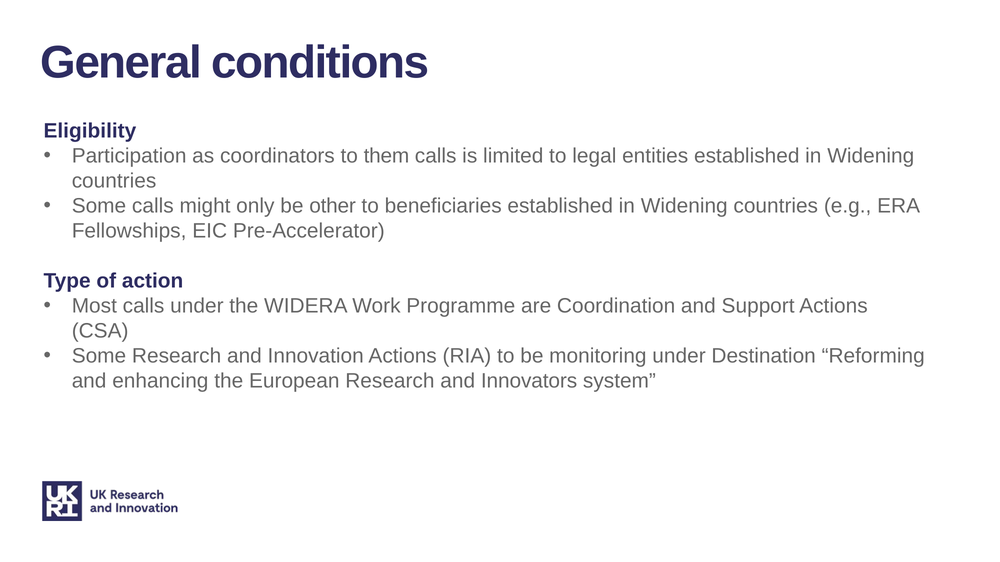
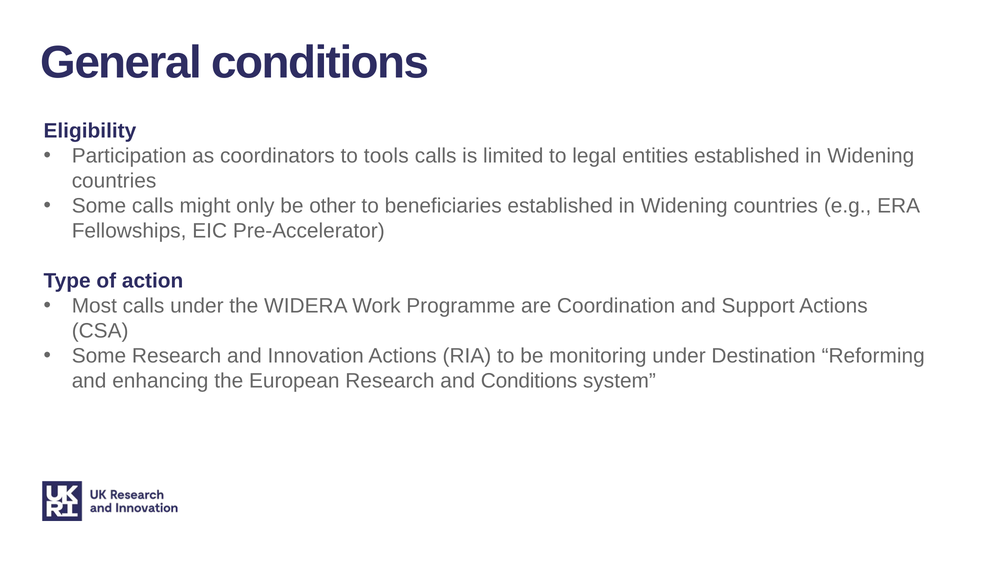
them: them -> tools
and Innovators: Innovators -> Conditions
